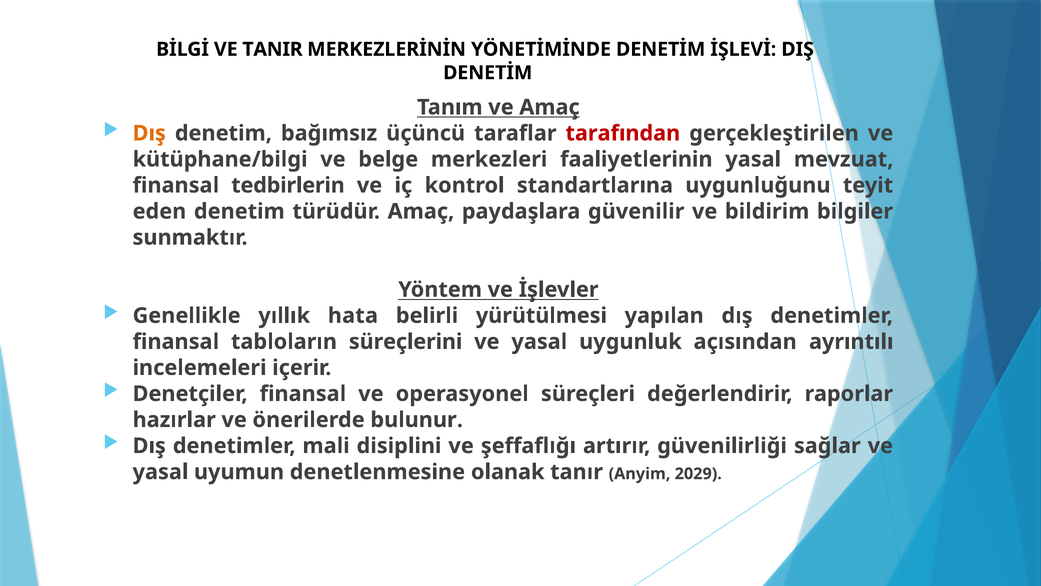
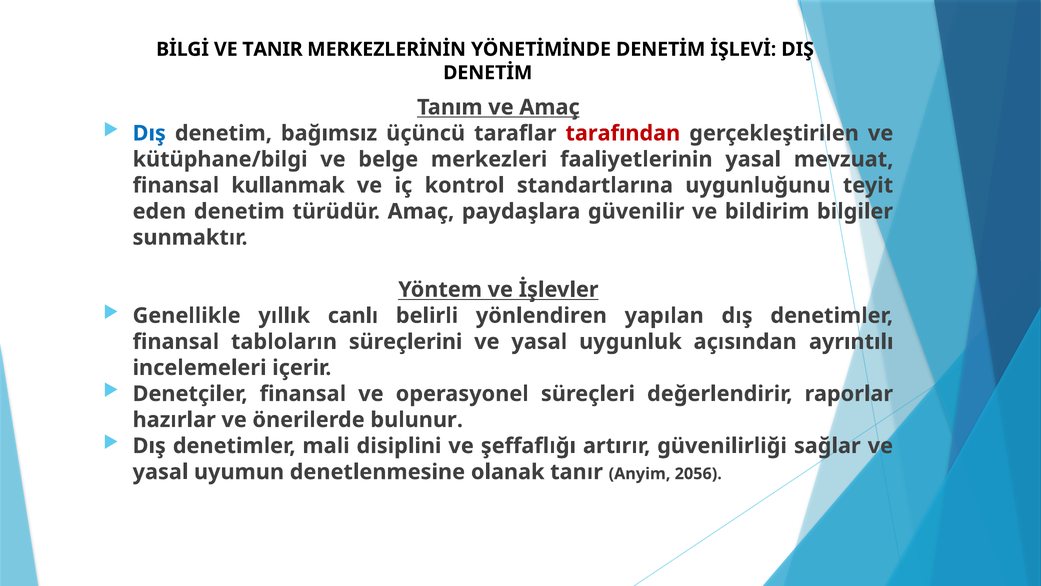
Dış at (149, 133) colour: orange -> blue
tedbirlerin: tedbirlerin -> kullanmak
hata: hata -> canlı
yürütülmesi: yürütülmesi -> yönlendiren
2029: 2029 -> 2056
